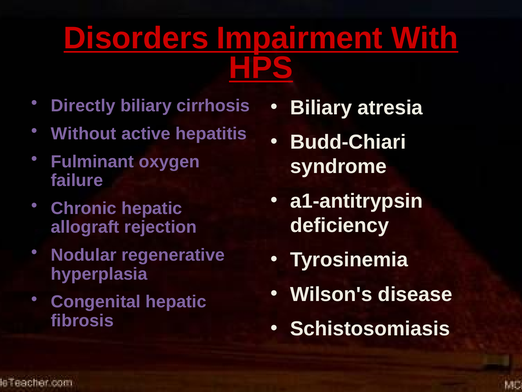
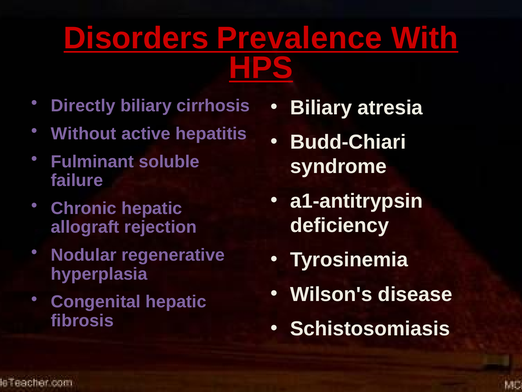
Impairment: Impairment -> Prevalence
oxygen: oxygen -> soluble
